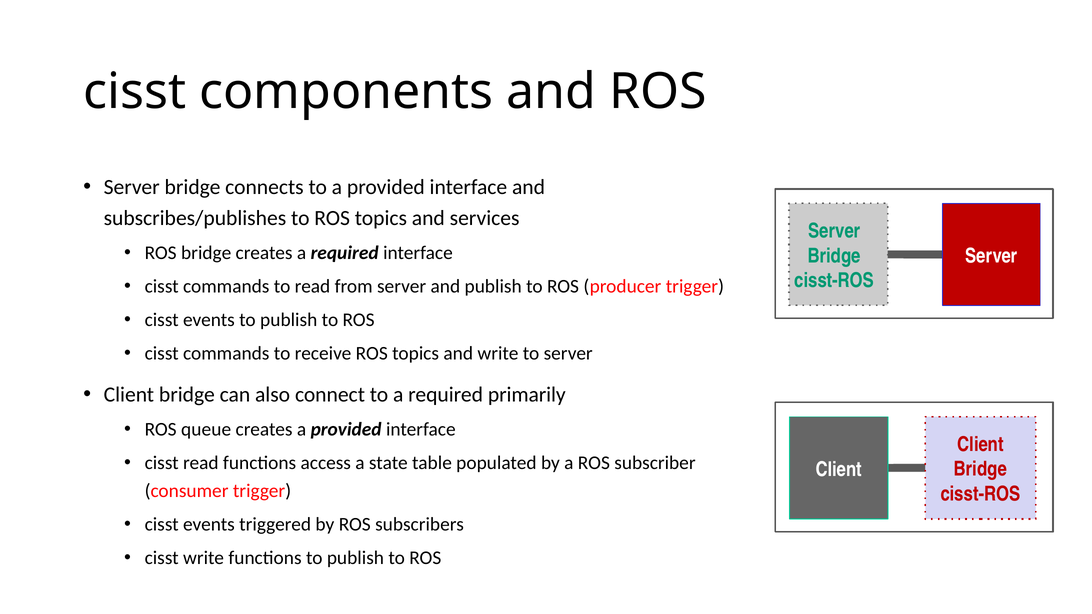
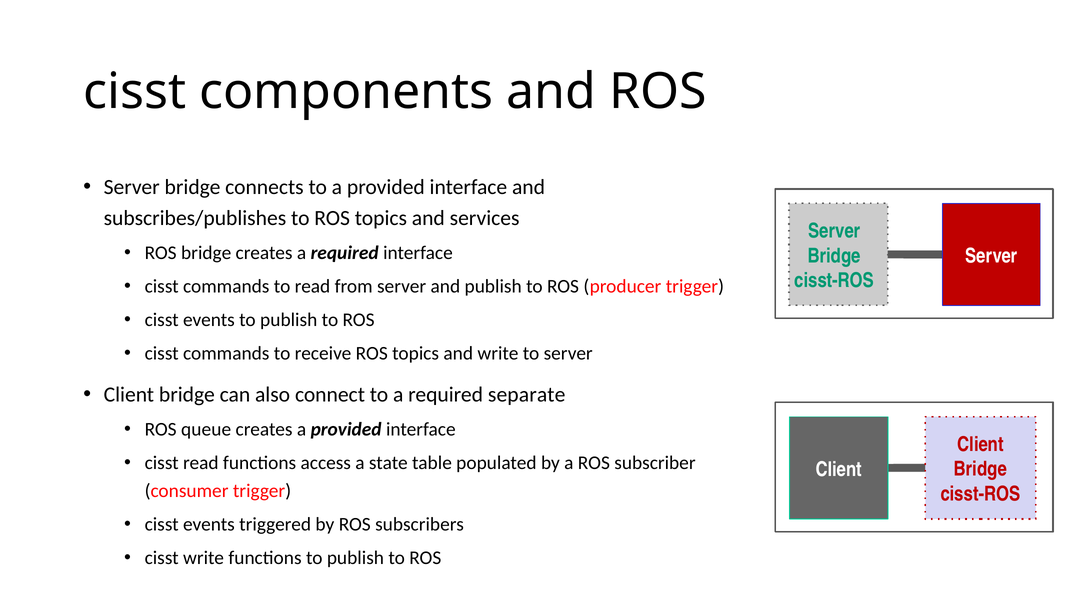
primarily: primarily -> separate
